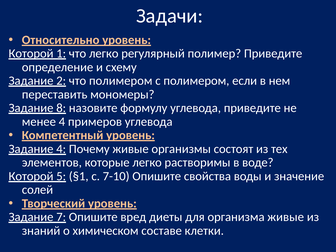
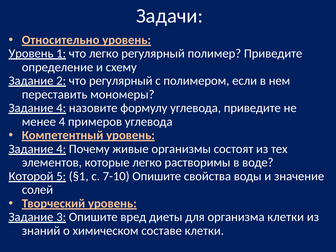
Которой at (31, 54): Которой -> Уровень
что полимером: полимером -> регулярный
8 at (61, 108): 8 -> 4
7: 7 -> 3
организма живые: живые -> клетки
